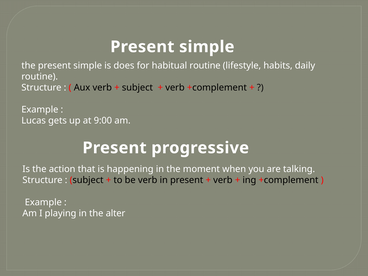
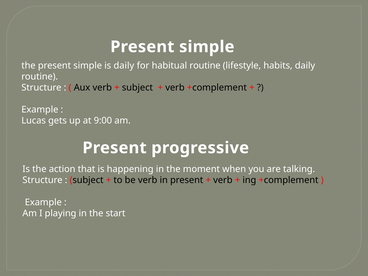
is does: does -> daily
alter: alter -> start
